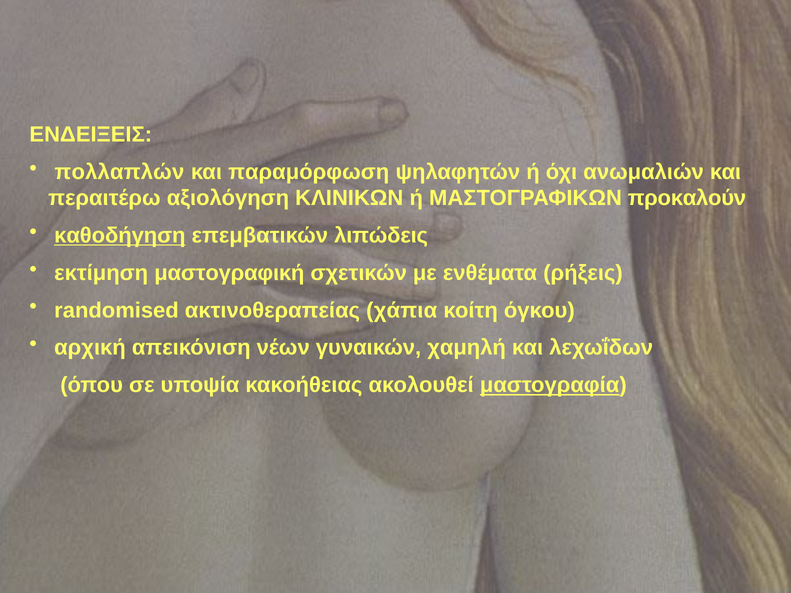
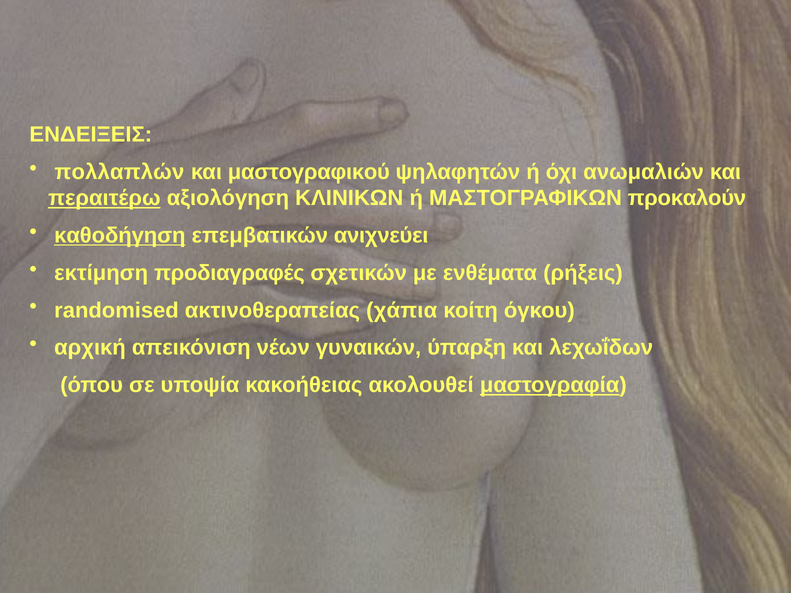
παραμόρφωση: παραμόρφωση -> μαστογραφικού
περαιτέρω underline: none -> present
λιπώδεις: λιπώδεις -> ανιχνεύει
μαστογραφική: μαστογραφική -> προδιαγραφές
χαμηλή: χαμηλή -> ύπαρξη
